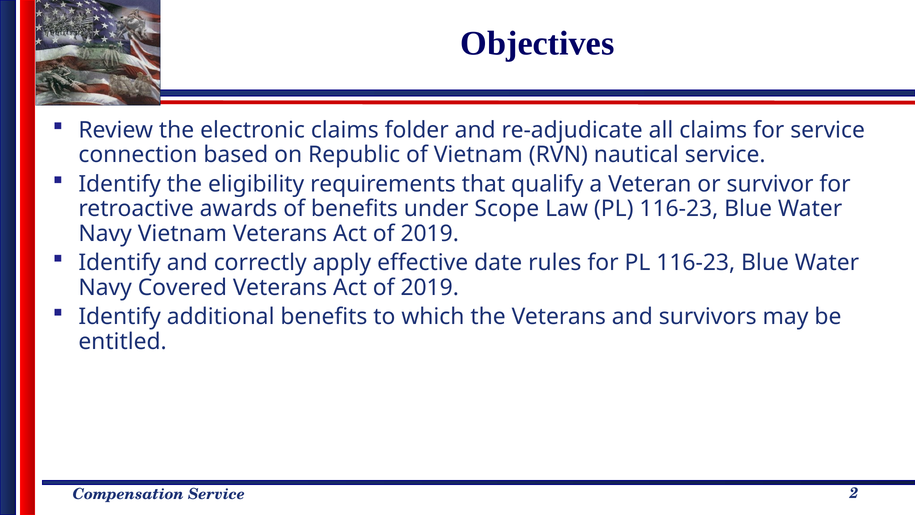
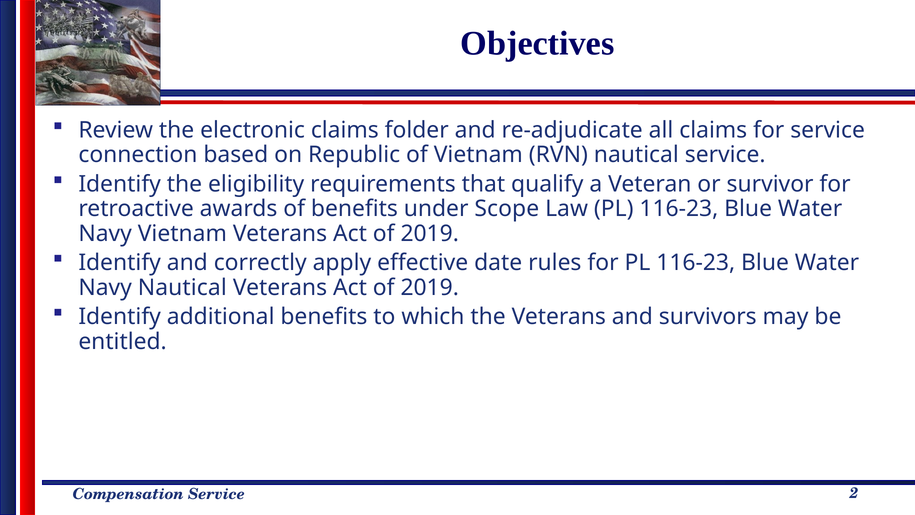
Navy Covered: Covered -> Nautical
